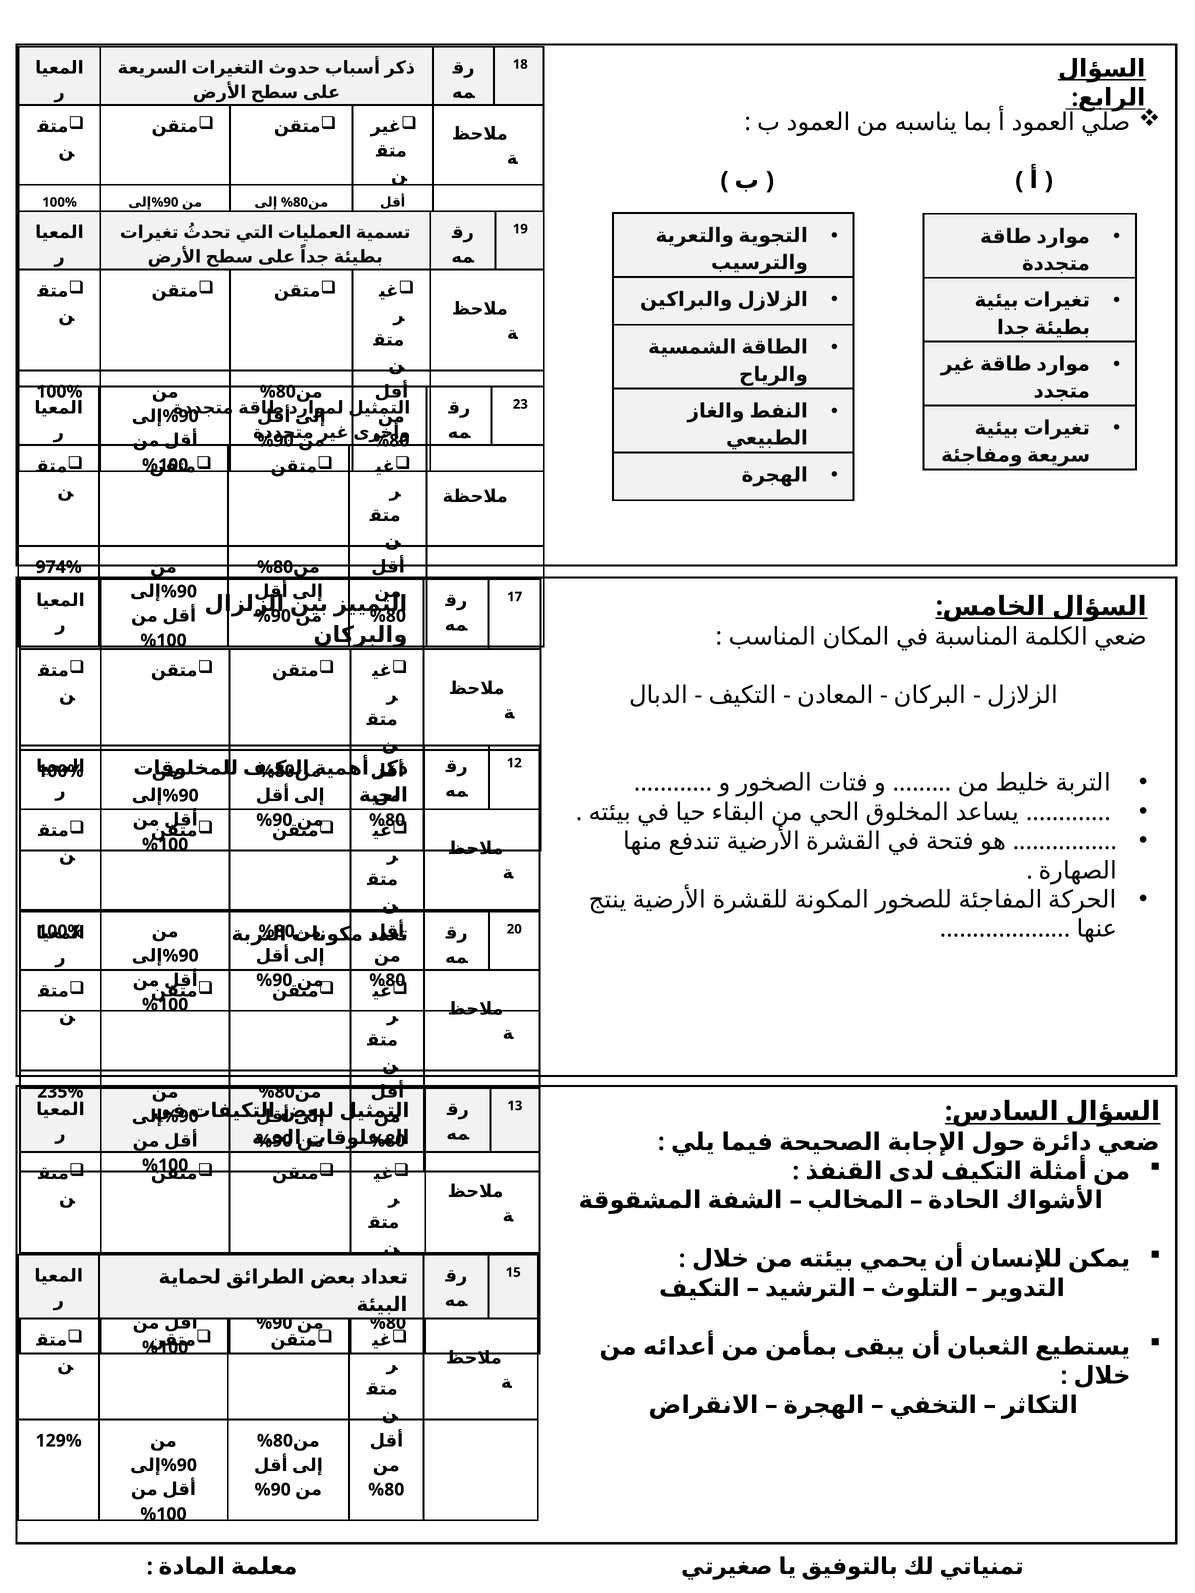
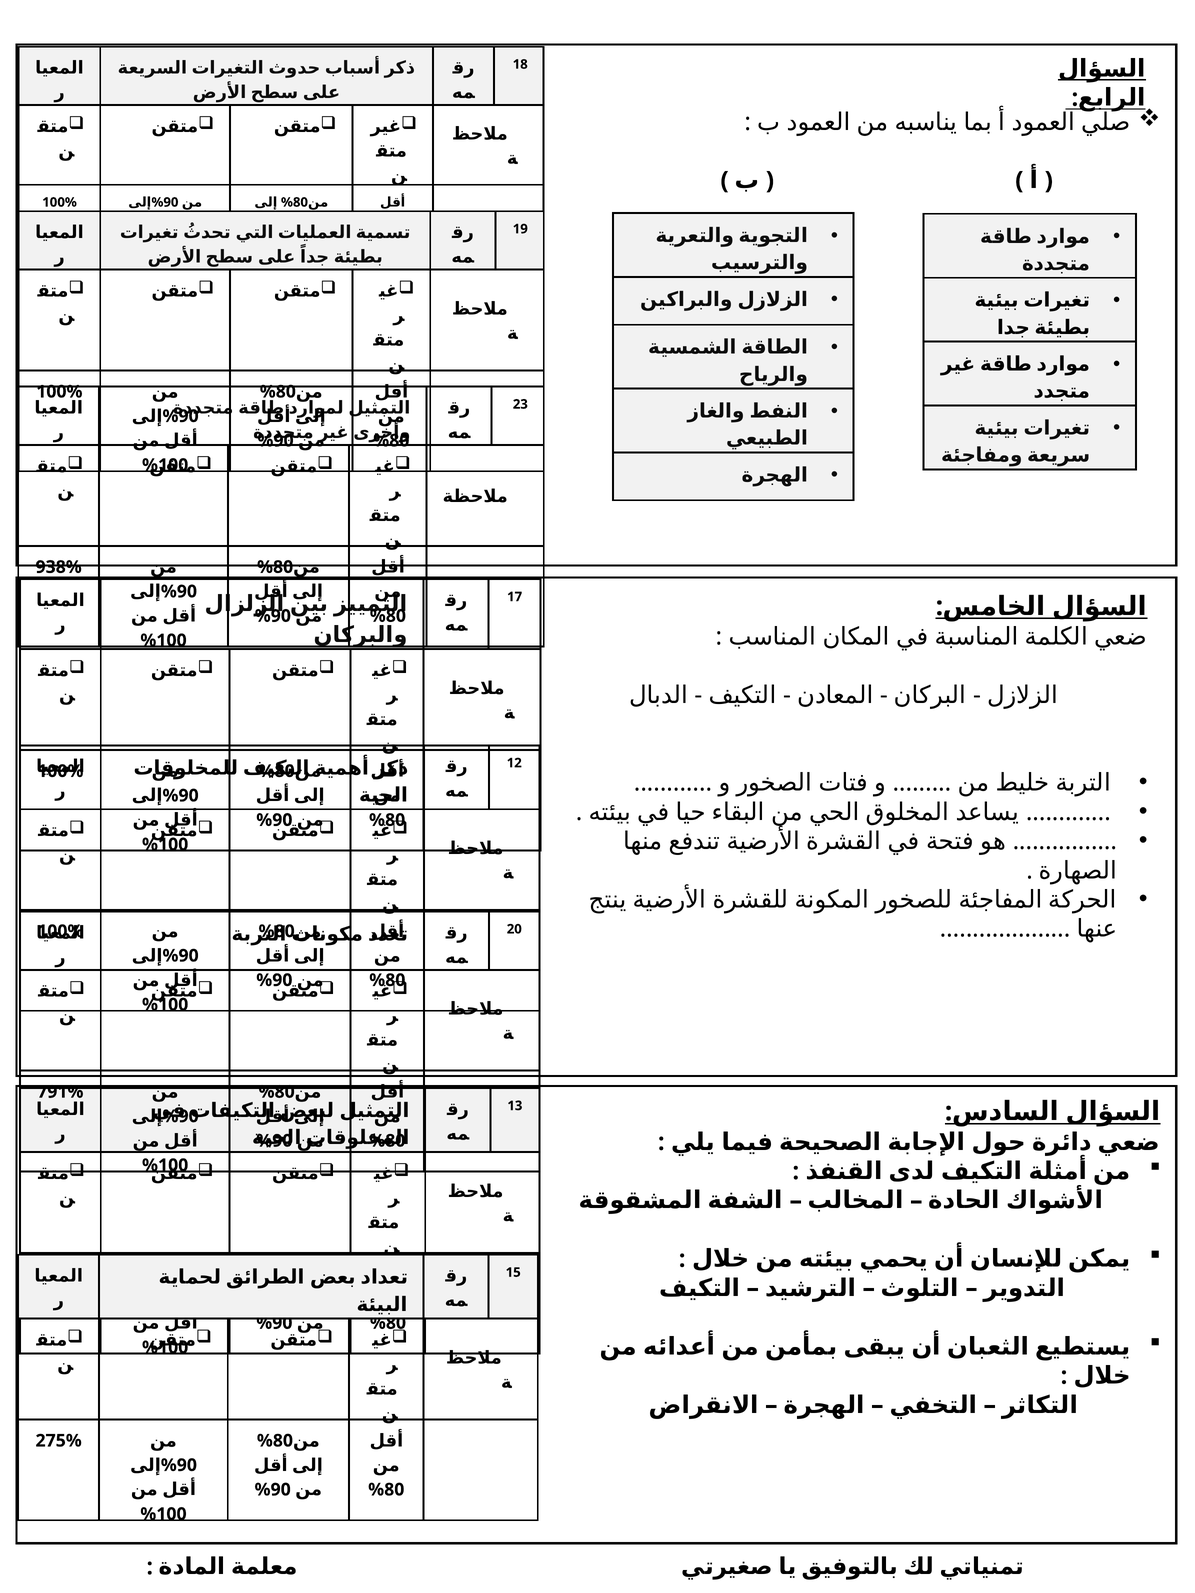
974%: 974% -> 938%
235%: 235% -> 791%
129%: 129% -> 275%
